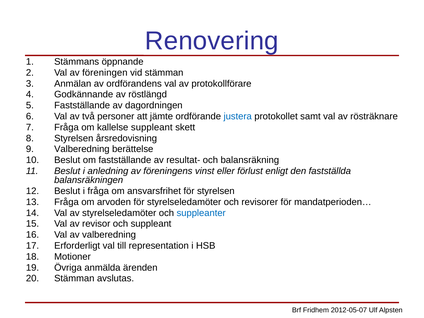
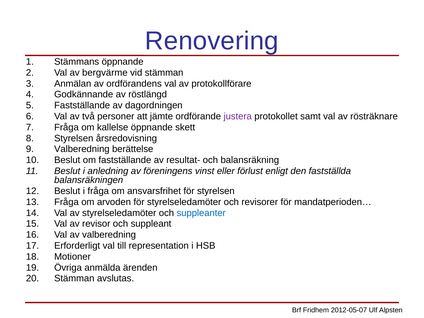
föreningen: föreningen -> bergvärme
justera colour: blue -> purple
kallelse suppleant: suppleant -> öppnande
